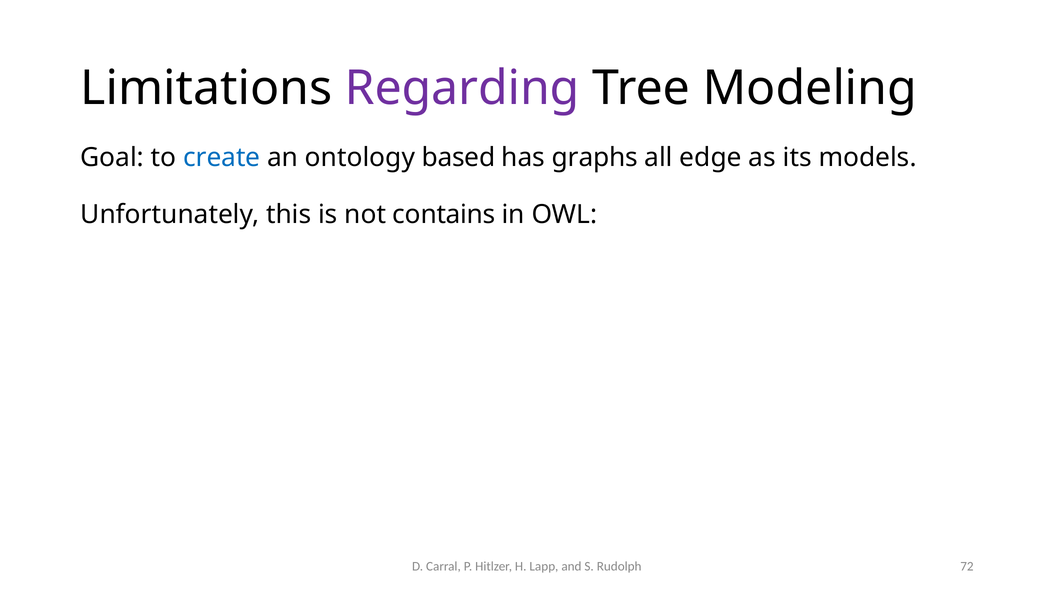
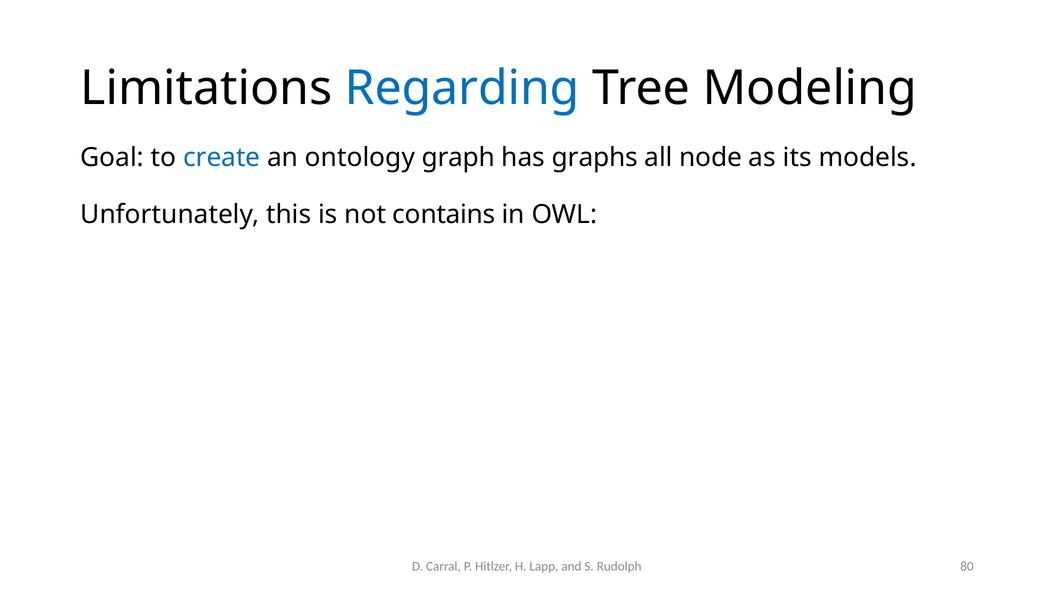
Regarding colour: purple -> blue
based: based -> graph
edge: edge -> node
72: 72 -> 80
